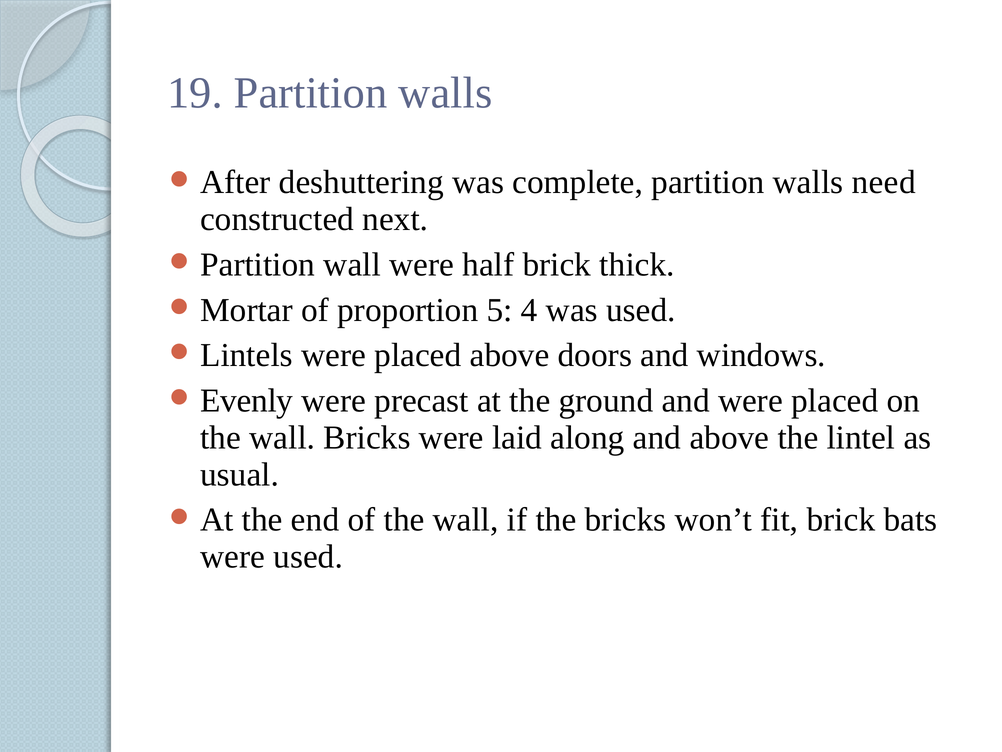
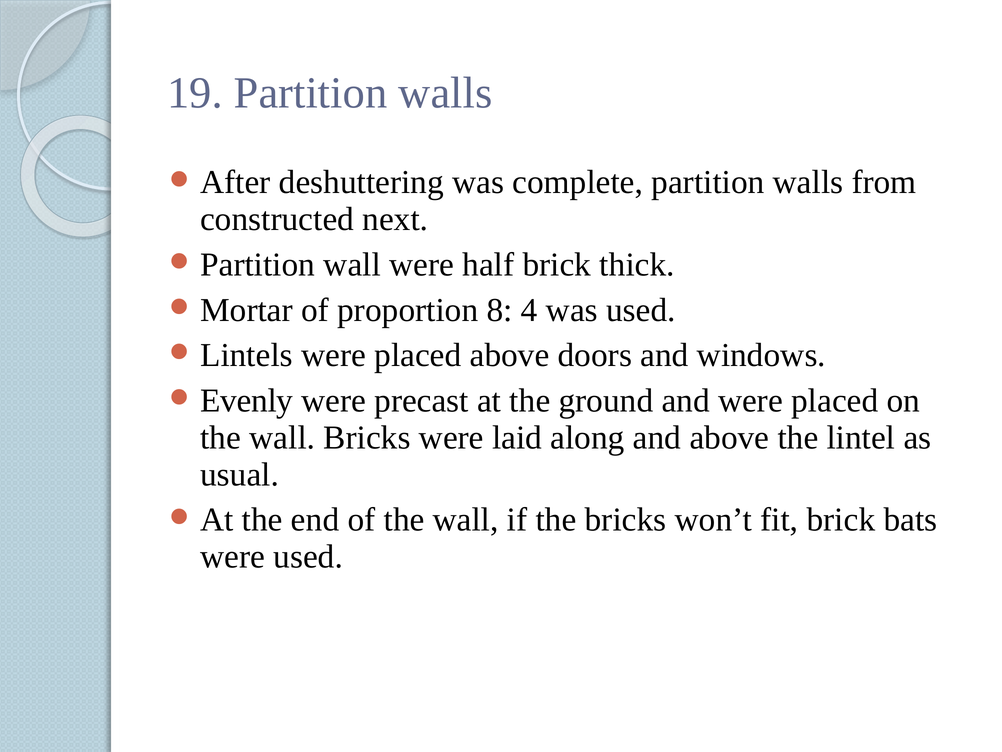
need: need -> from
5: 5 -> 8
